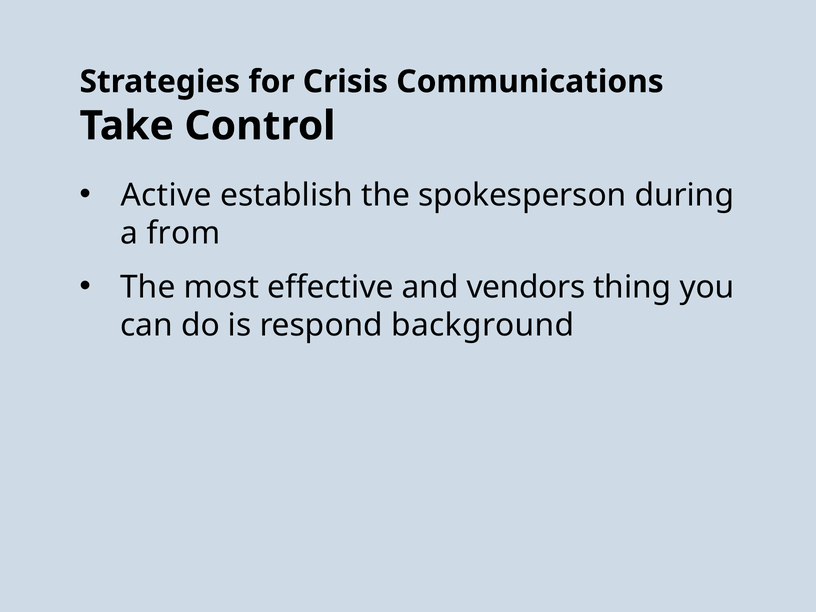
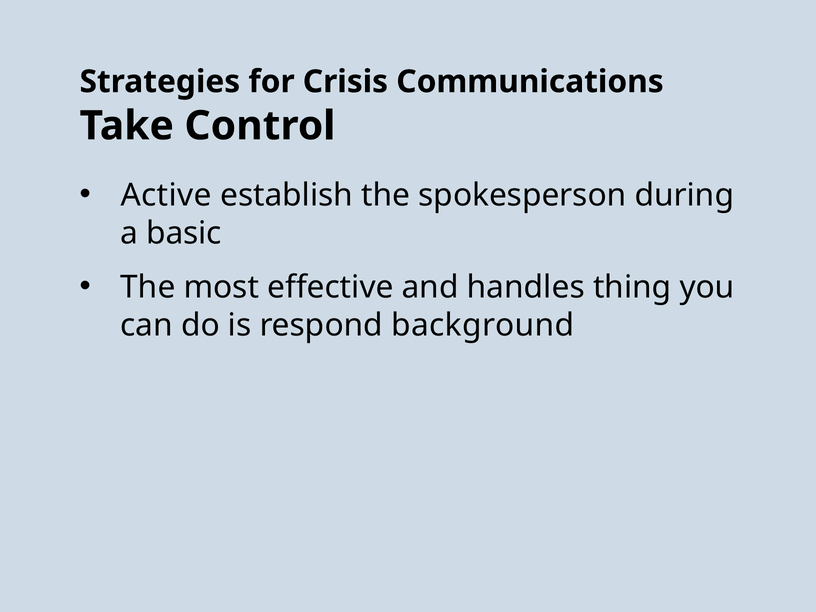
from: from -> basic
vendors: vendors -> handles
